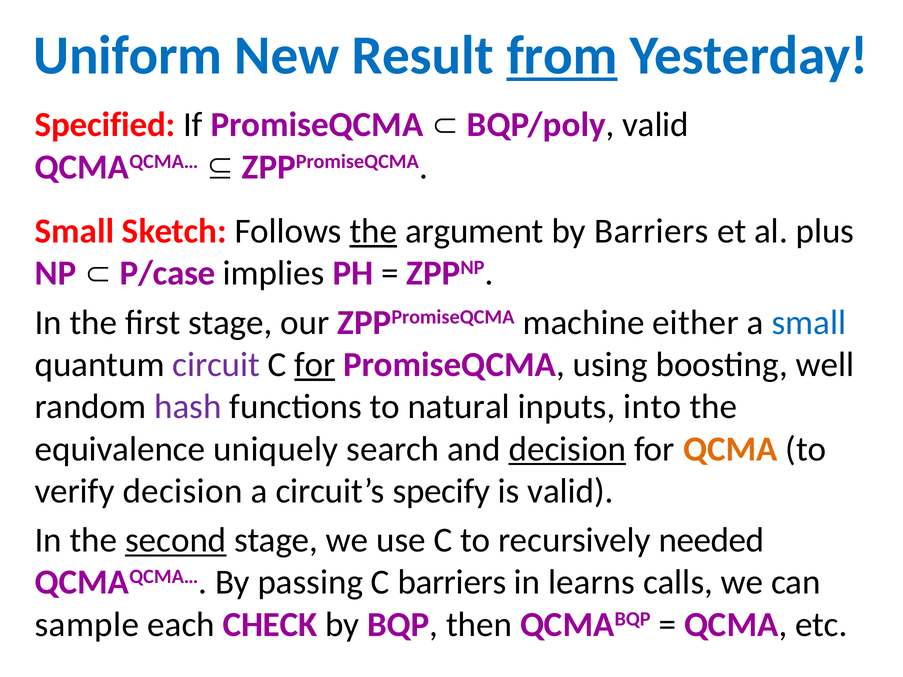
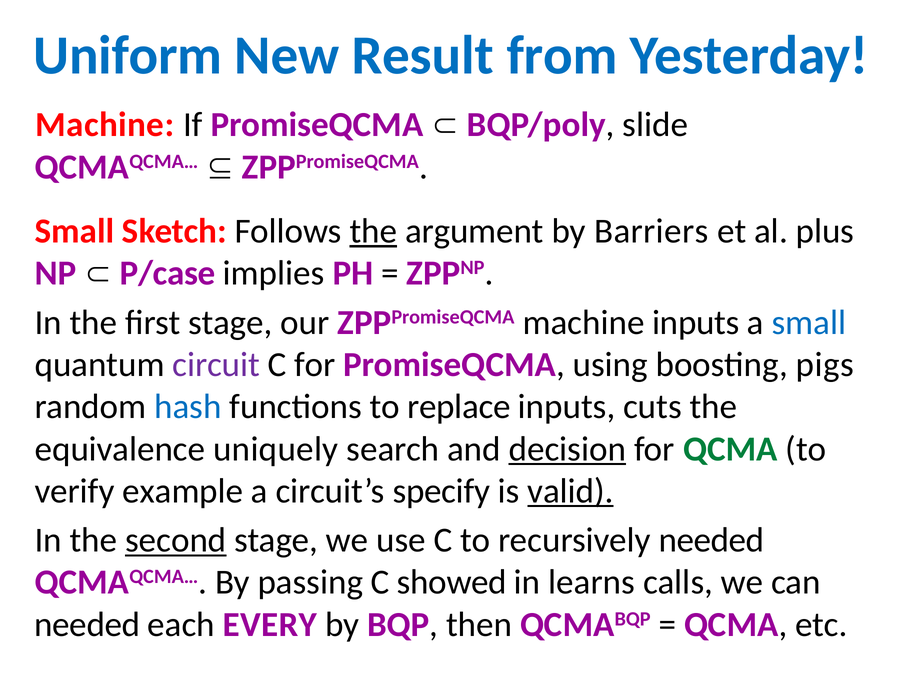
from underline: present -> none
Specified at (105, 125): Specified -> Machine
BQP/poly valid: valid -> slide
machine either: either -> inputs
for at (315, 365) underline: present -> none
well: well -> pigs
hash colour: purple -> blue
natural: natural -> replace
into: into -> cuts
QCMA at (730, 449) colour: orange -> green
verify decision: decision -> example
valid at (570, 491) underline: none -> present
C barriers: barriers -> showed
sample at (87, 625): sample -> needed
CHECK: CHECK -> EVERY
